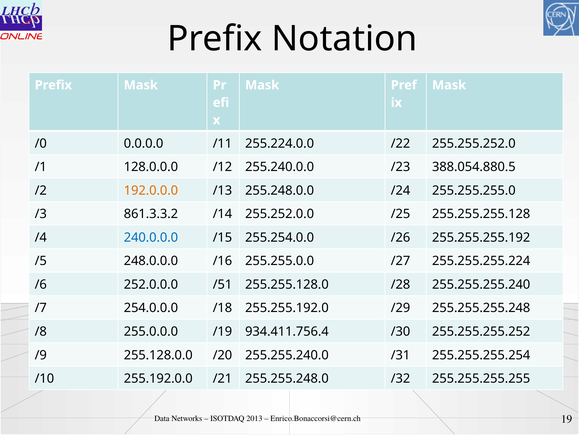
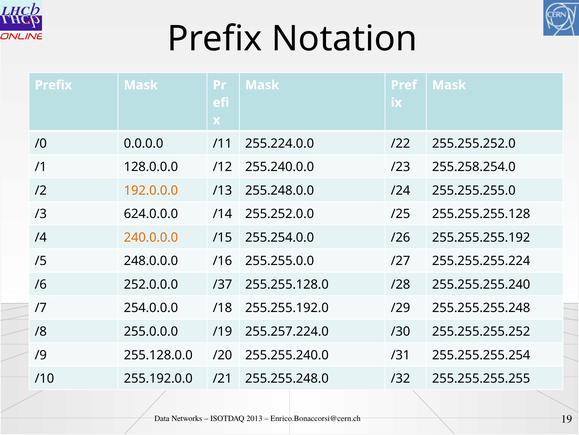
388.054.880.5: 388.054.880.5 -> 255.258.254.0
861.3.3.2: 861.3.3.2 -> 624.0.0.0
240.0.0.0 colour: blue -> orange
/51: /51 -> /37
934.411.756.4: 934.411.756.4 -> 255.257.224.0
